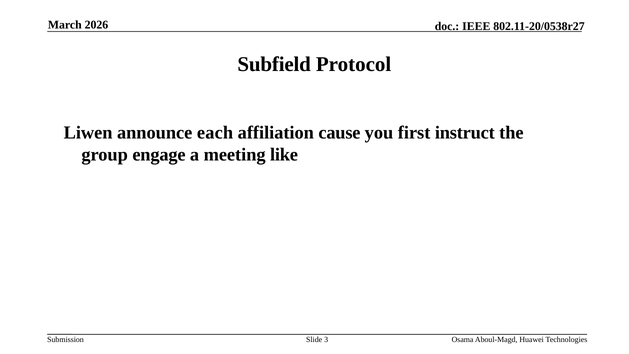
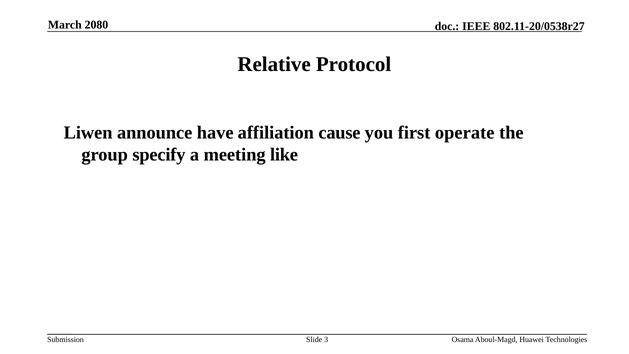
2026: 2026 -> 2080
Subfield: Subfield -> Relative
each: each -> have
instruct: instruct -> operate
engage: engage -> specify
